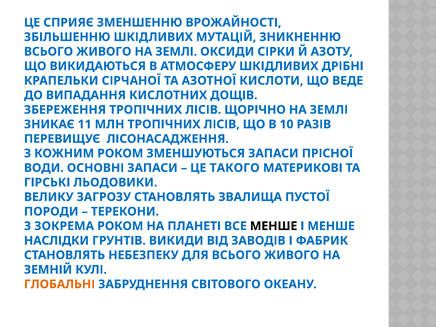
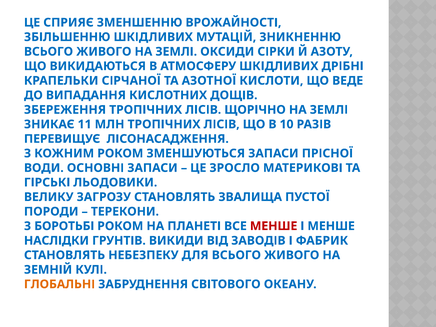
ТАКОГО: ТАКОГО -> ЗРОСЛО
ЗОКРЕМА: ЗОКРЕМА -> БОРОТЬБІ
МЕНШЕ at (274, 226) colour: black -> red
